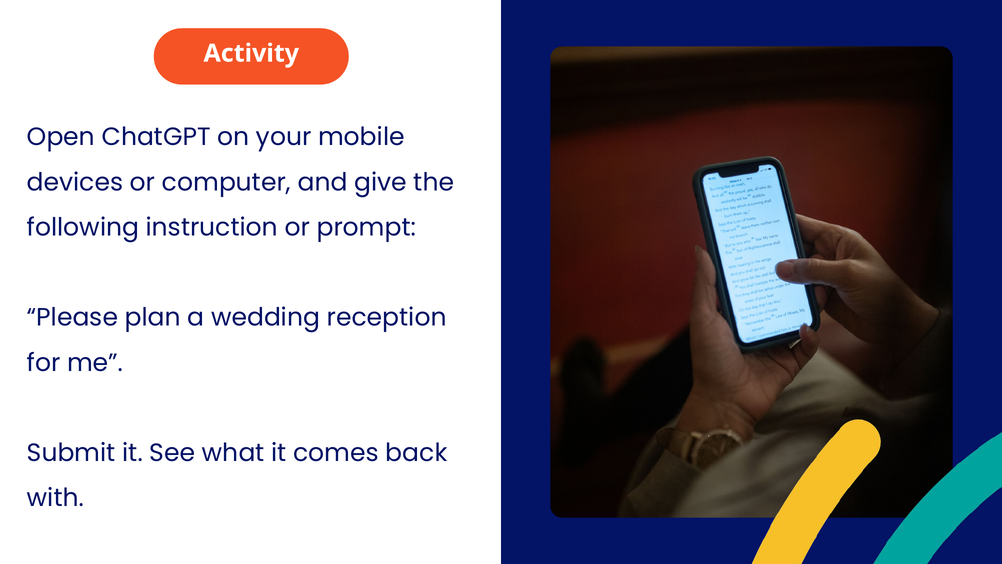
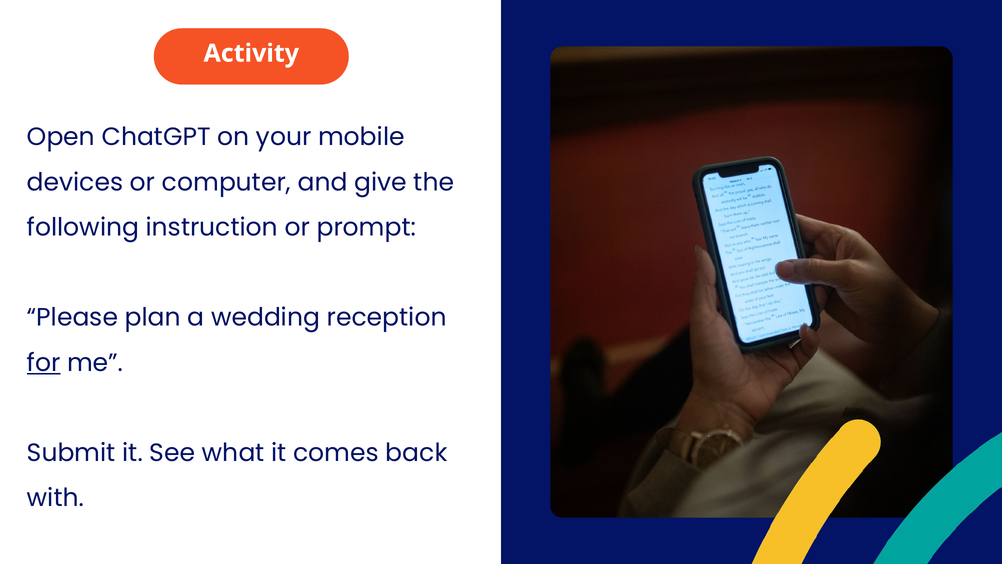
for underline: none -> present
